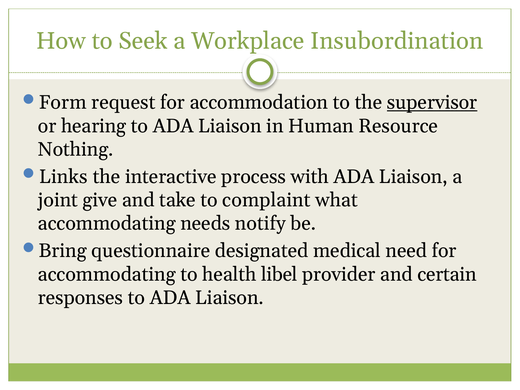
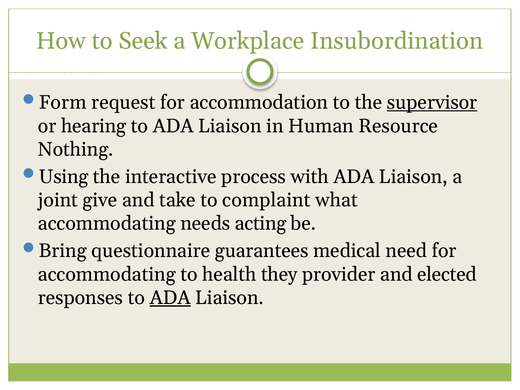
Links: Links -> Using
notify: notify -> acting
designated: designated -> guarantees
libel: libel -> they
certain: certain -> elected
ADA at (170, 298) underline: none -> present
